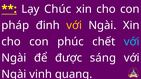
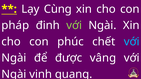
Chúc: Chúc -> Cùng
với at (74, 25) colour: yellow -> light green
sáng: sáng -> vâng
